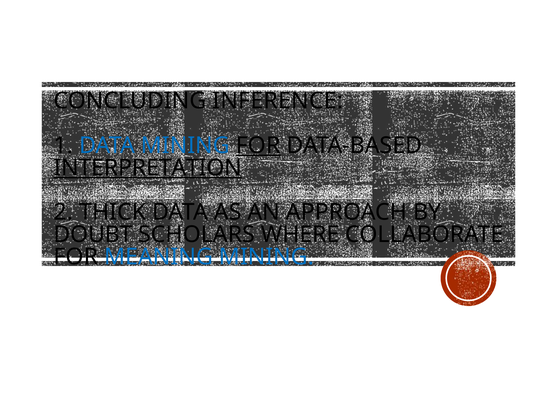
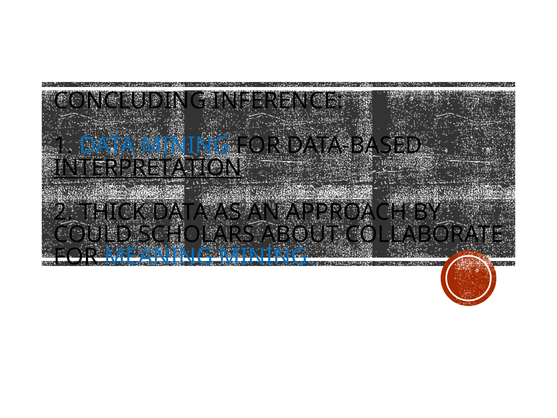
FOR at (258, 145) underline: present -> none
DOUBT: DOUBT -> COULD
WHERE: WHERE -> ABOUT
